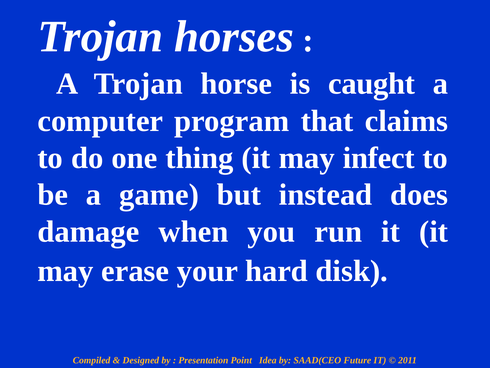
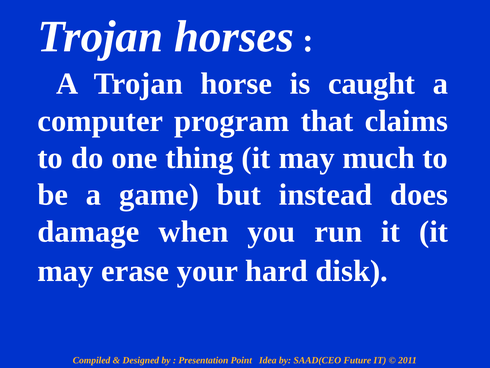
infect: infect -> much
